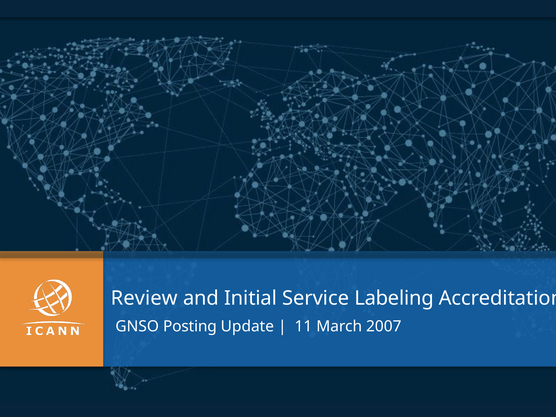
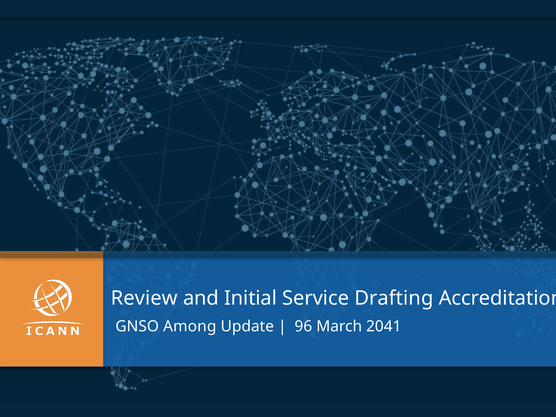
Labeling: Labeling -> Drafting
Posting: Posting -> Among
11: 11 -> 96
2007: 2007 -> 2041
